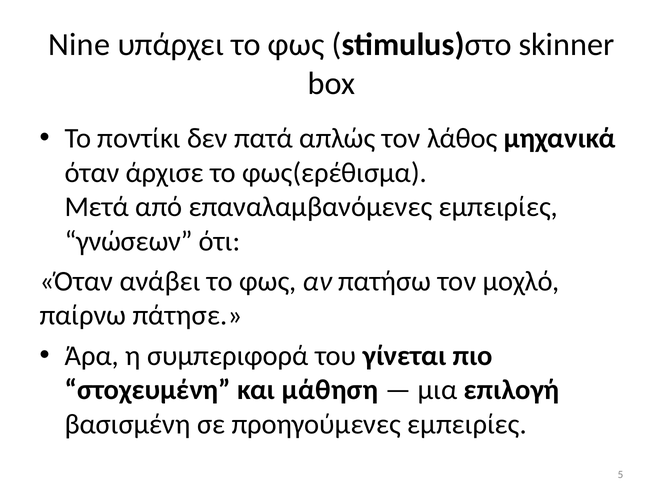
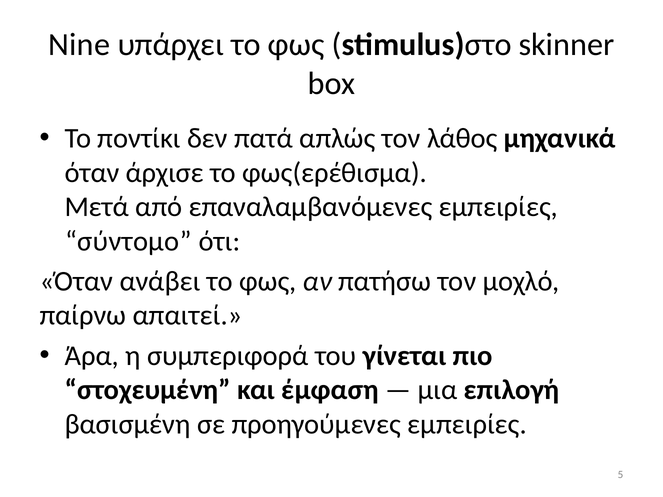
γνώσεων: γνώσεων -> σύντομο
πάτησε: πάτησε -> απαιτεί
μάθηση: μάθηση -> έμφαση
